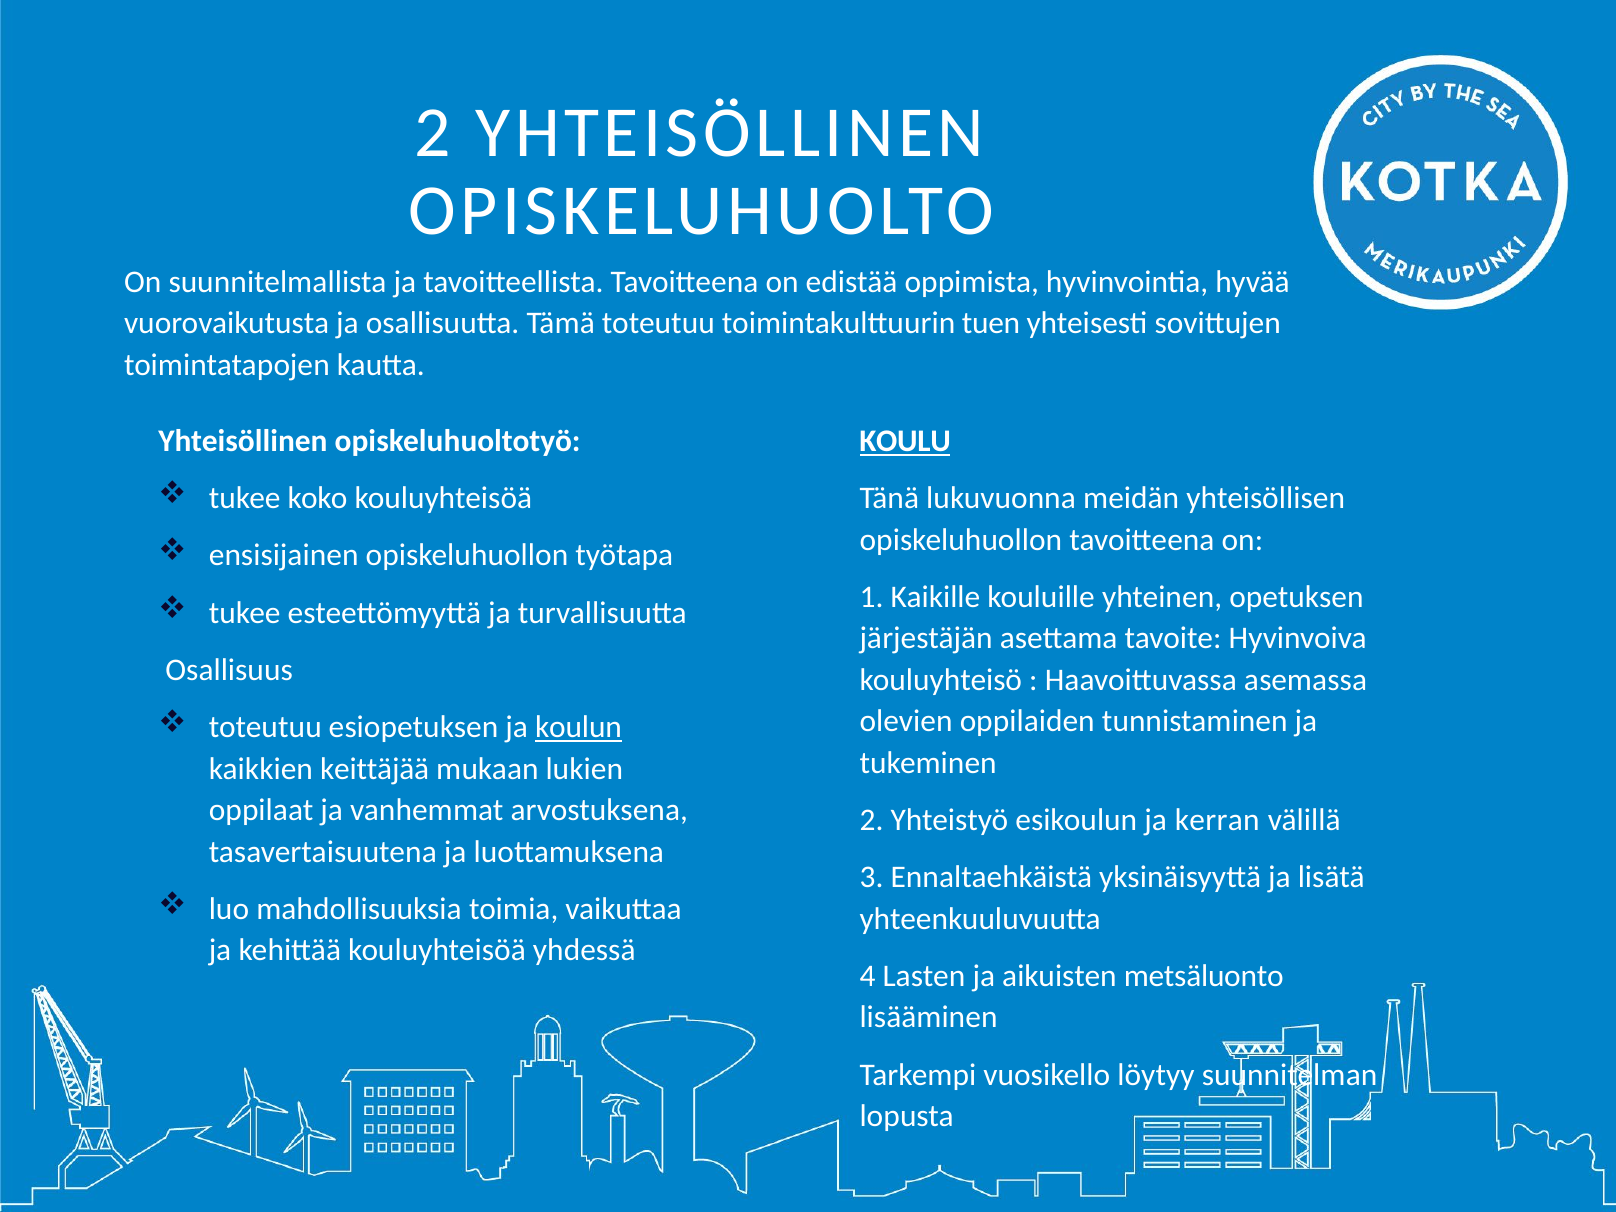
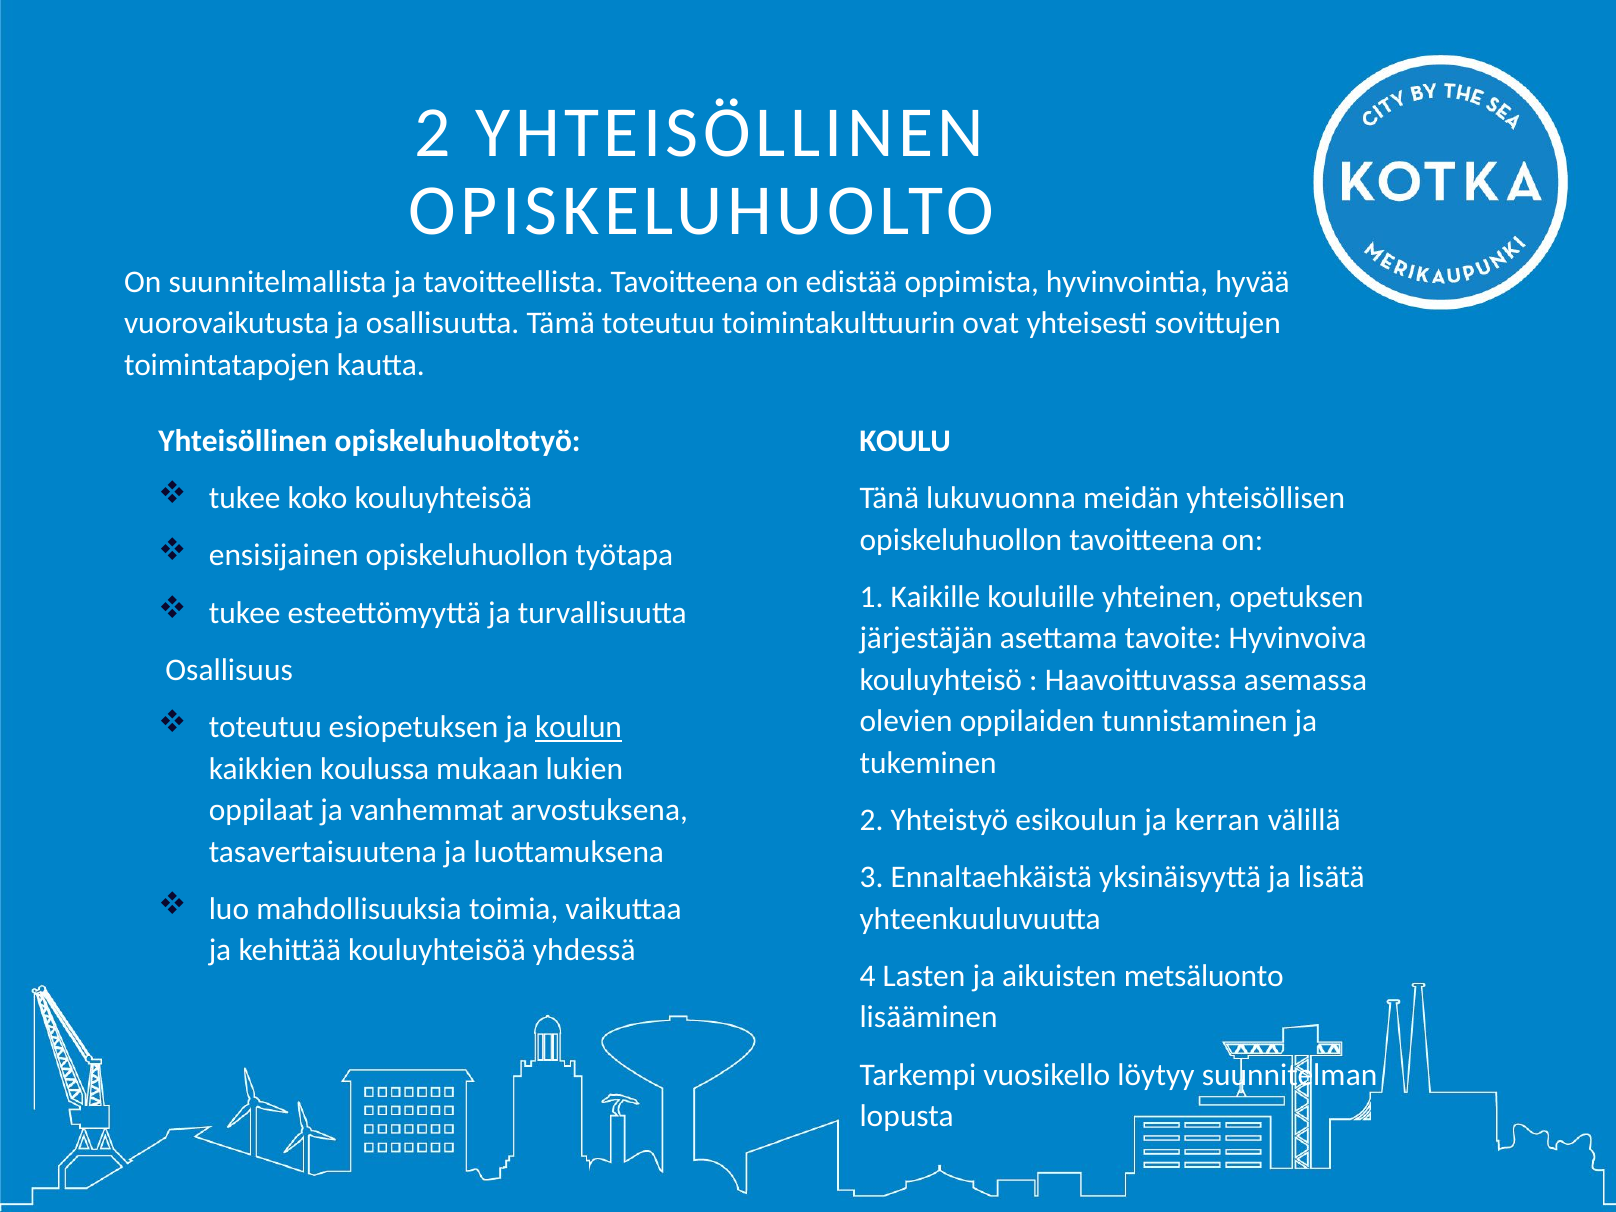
tuen: tuen -> ovat
KOULU underline: present -> none
keittäjää: keittäjää -> koulussa
